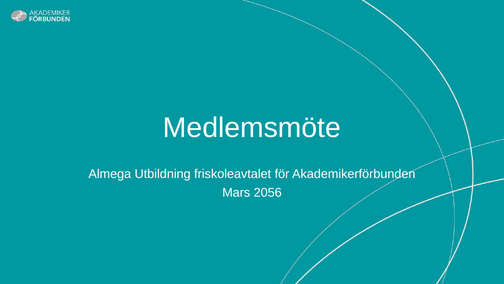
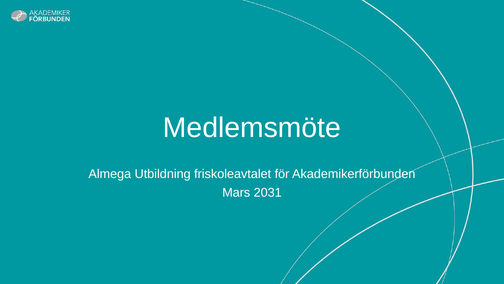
2056: 2056 -> 2031
